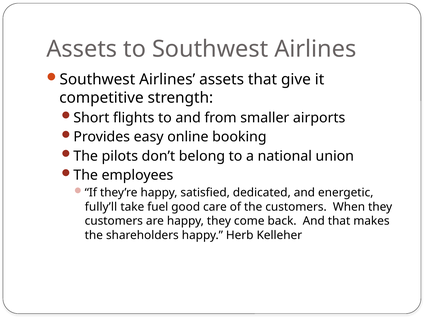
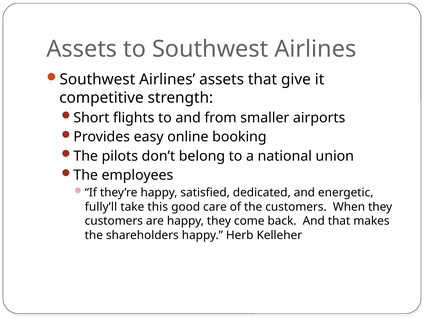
fuel: fuel -> this
